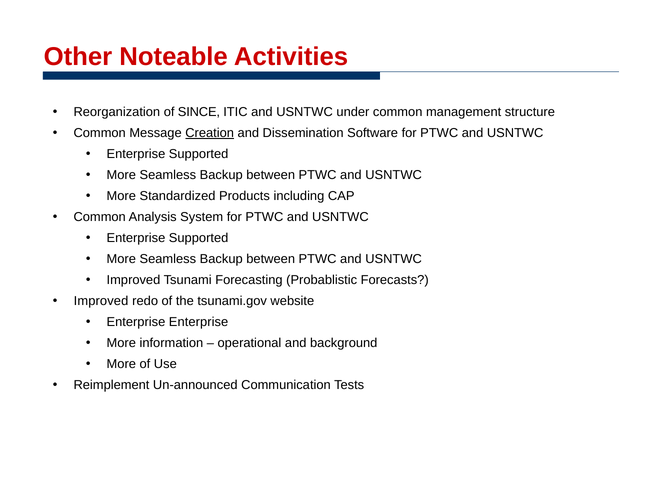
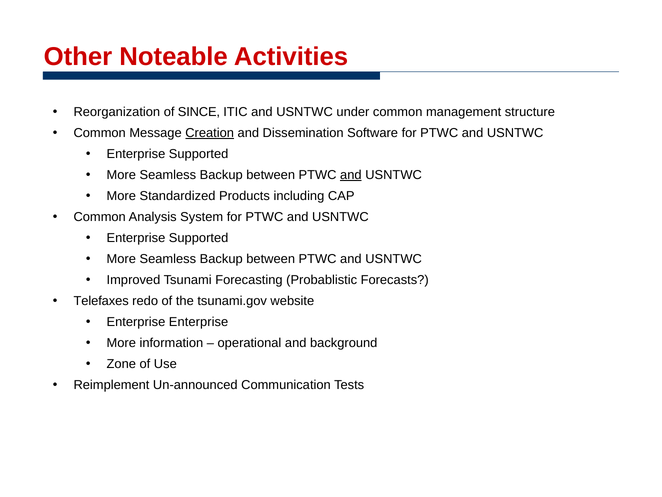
and at (351, 175) underline: none -> present
Improved at (101, 301): Improved -> Telefaxes
More at (121, 364): More -> Zone
